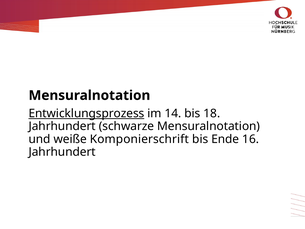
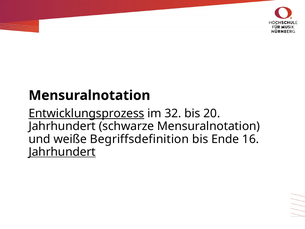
14: 14 -> 32
18: 18 -> 20
Komponierschrift: Komponierschrift -> Begriffsdefinition
Jahrhundert at (62, 152) underline: none -> present
